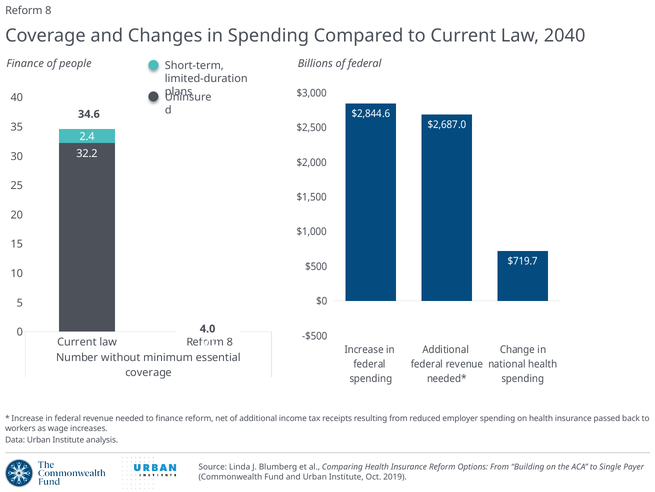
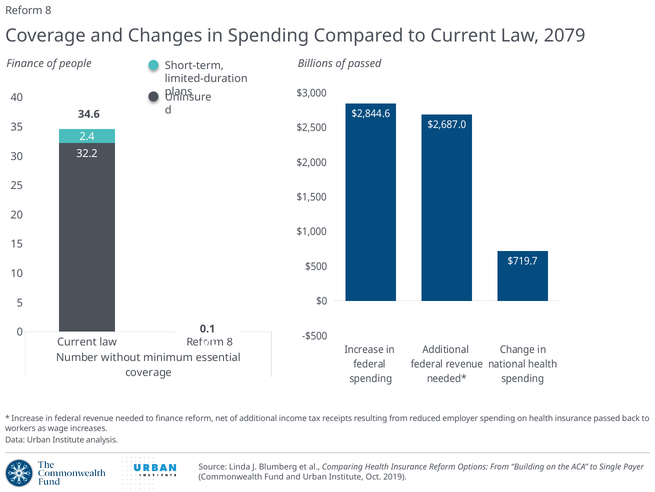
2040: 2040 -> 2079
of federal: federal -> passed
4.0: 4.0 -> 0.1
